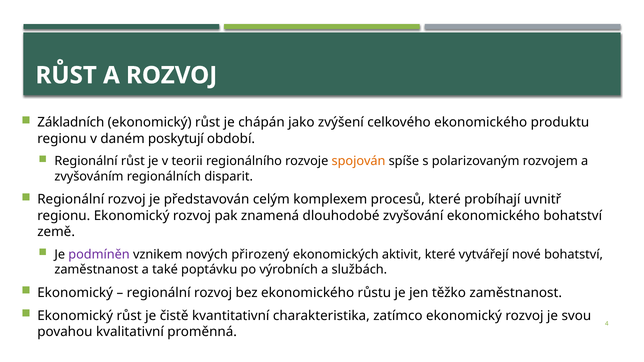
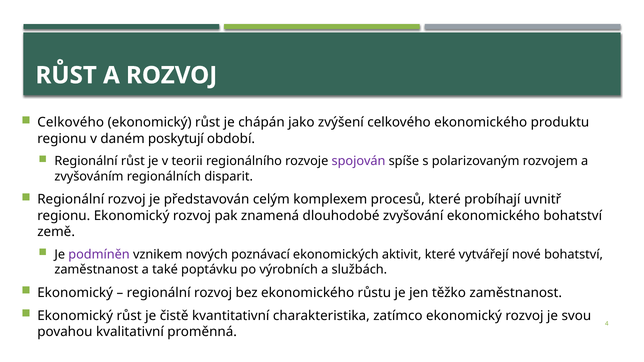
Základních at (71, 123): Základních -> Celkového
spojován colour: orange -> purple
přirozený: přirozený -> poznávací
